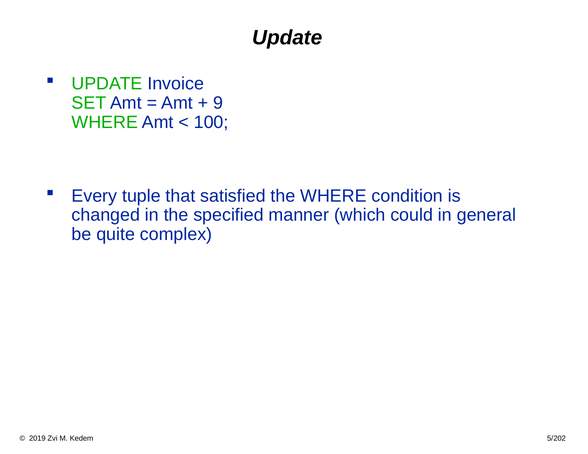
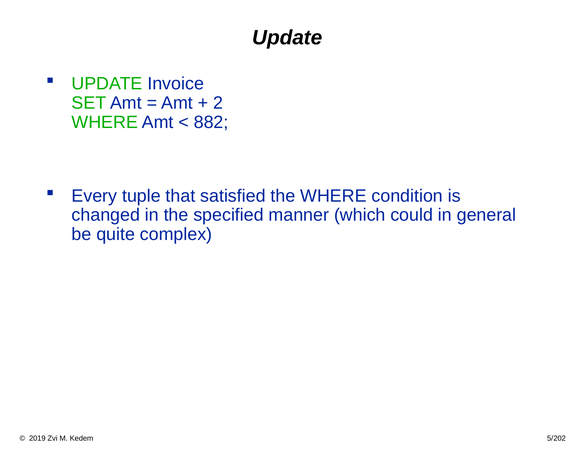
9: 9 -> 2
100: 100 -> 882
